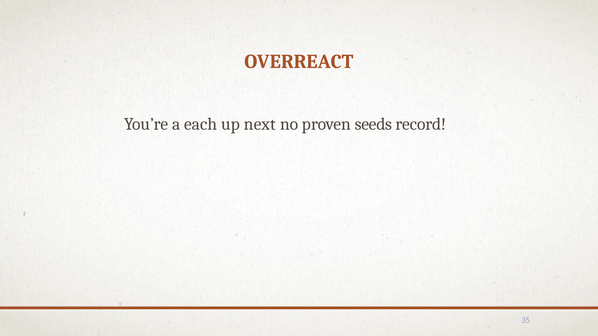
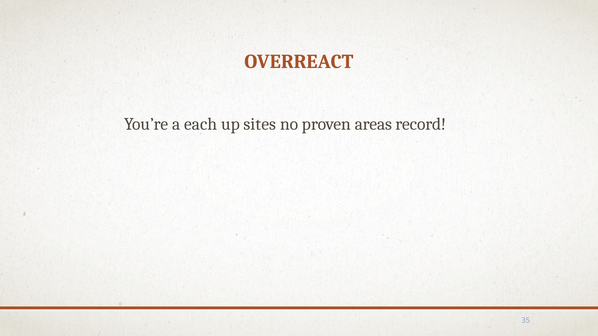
next: next -> sites
seeds: seeds -> areas
